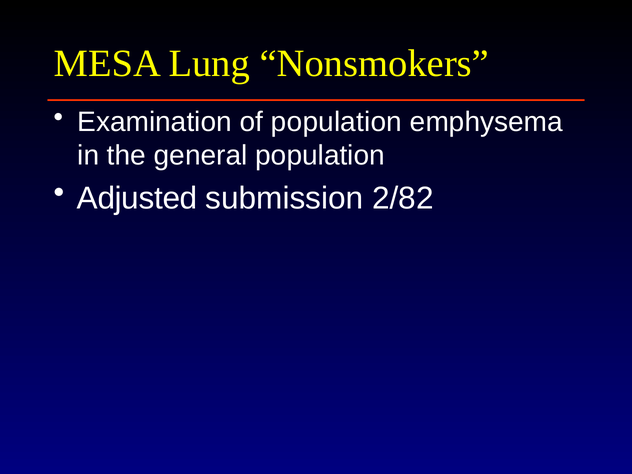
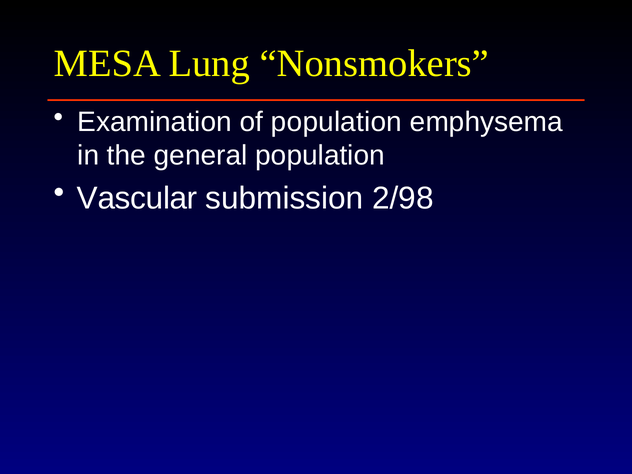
Adjusted: Adjusted -> Vascular
2/82: 2/82 -> 2/98
